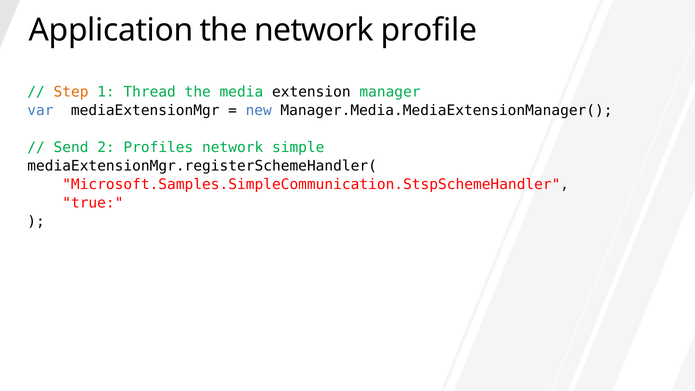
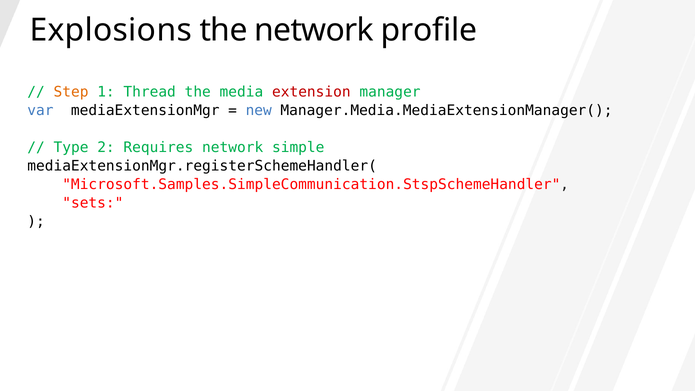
Application: Application -> Explosions
extension colour: black -> red
Send: Send -> Type
Profiles: Profiles -> Requires
true: true -> sets
